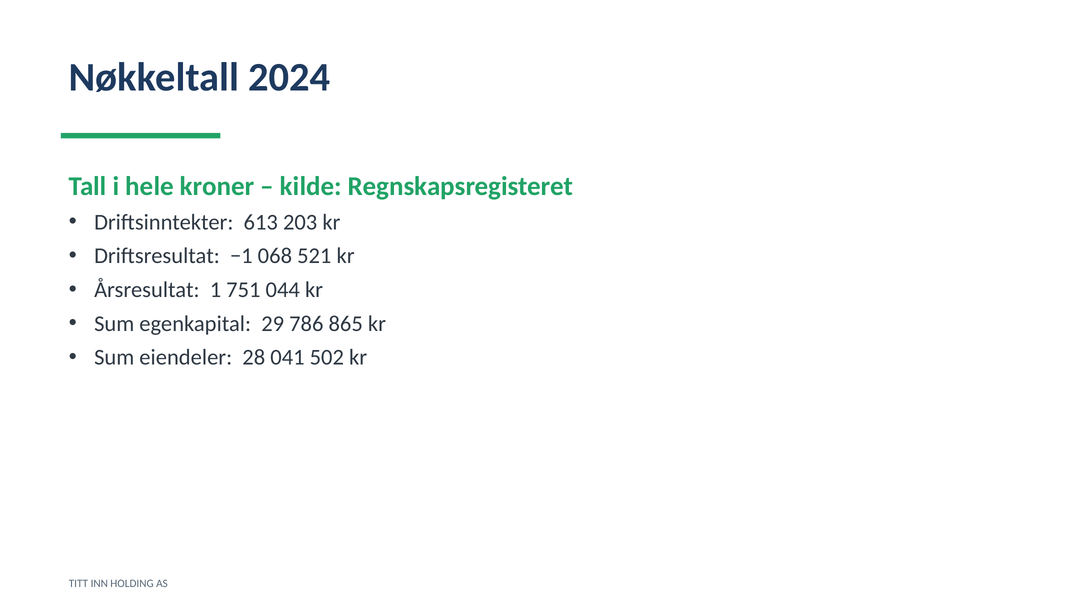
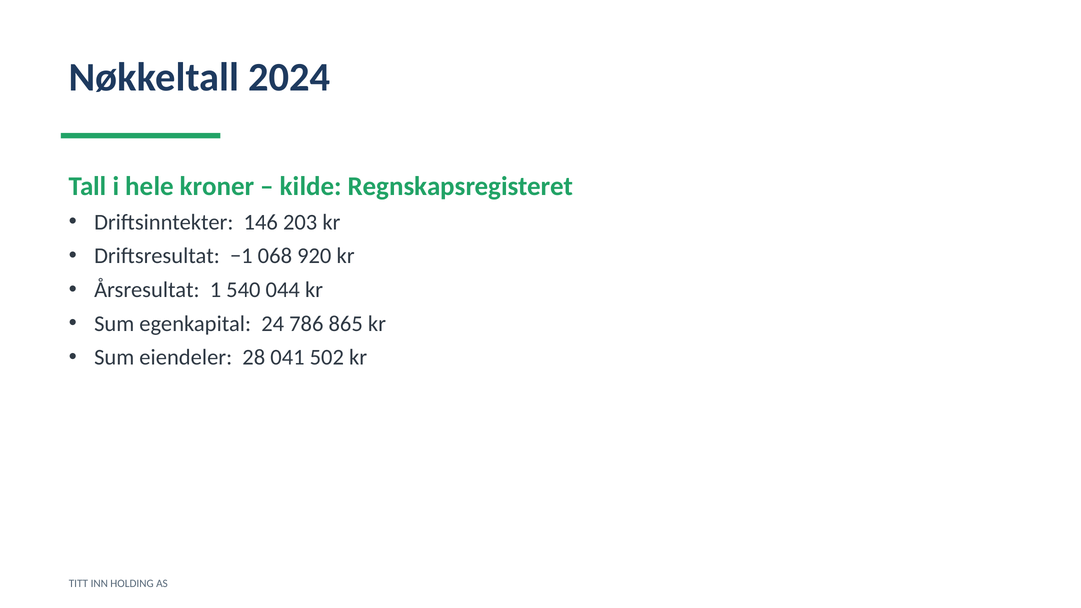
613: 613 -> 146
521: 521 -> 920
751: 751 -> 540
29: 29 -> 24
